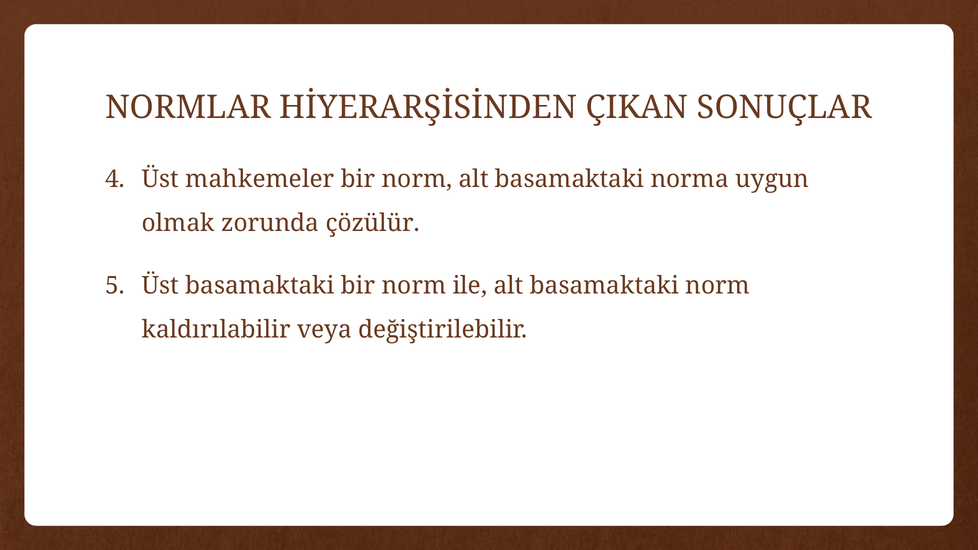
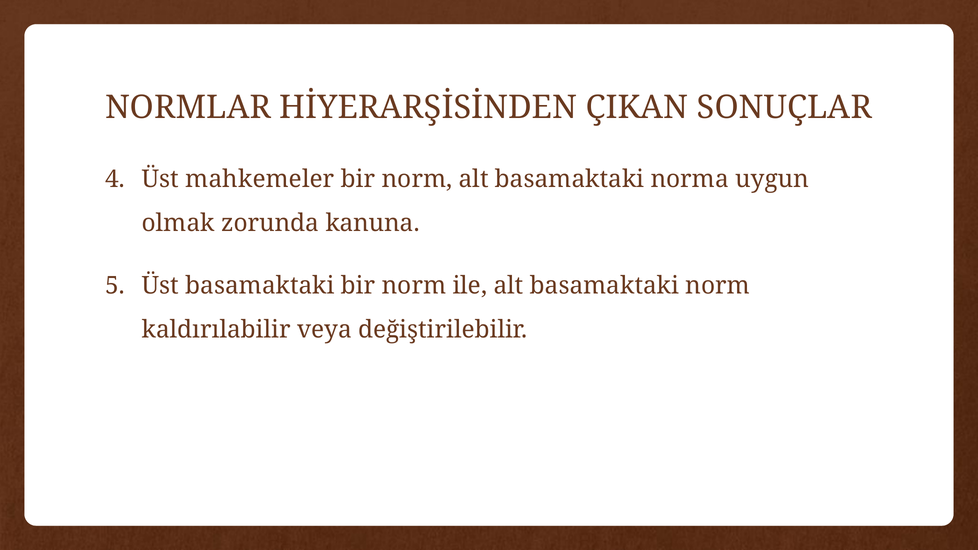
çözülür: çözülür -> kanuna
